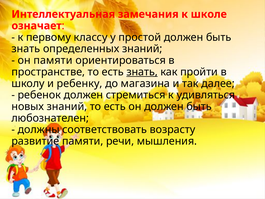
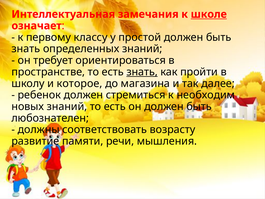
школе underline: none -> present
он памяти: памяти -> требует
ребенку: ребенку -> которое
удивляться: удивляться -> необходим
